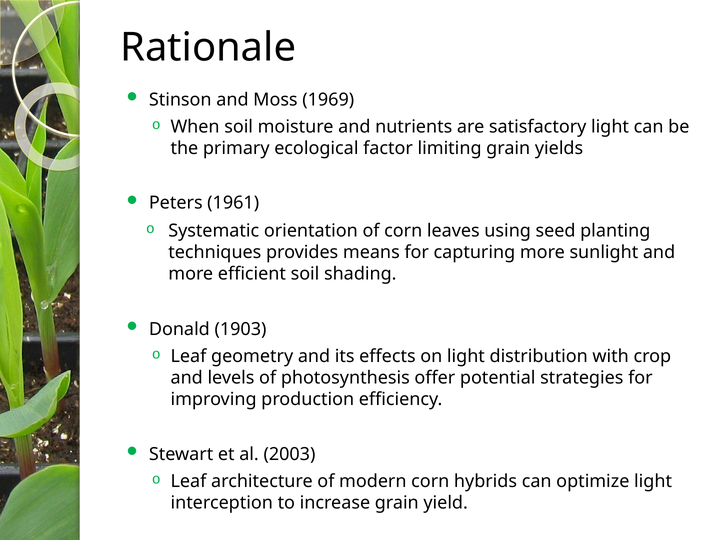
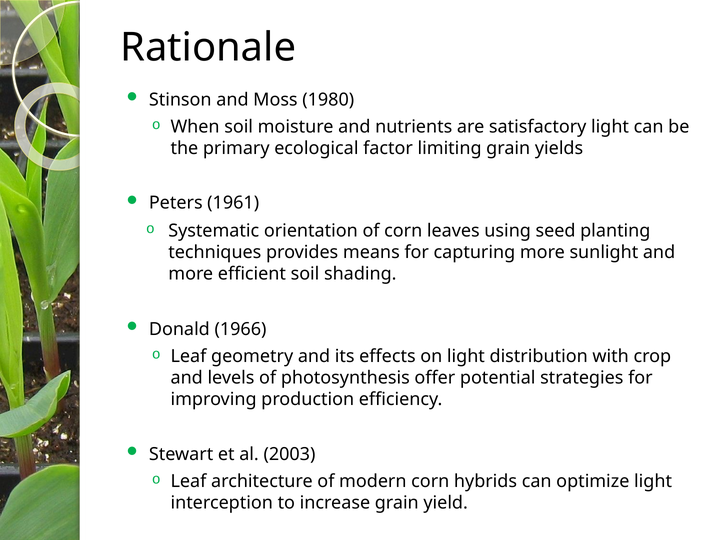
1969: 1969 -> 1980
1903: 1903 -> 1966
